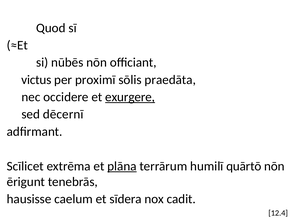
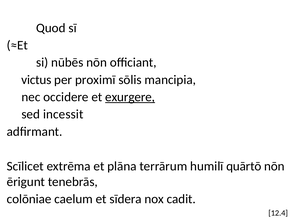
praedāta: praedāta -> mancipia
dēcernī: dēcernī -> incessit
plāna underline: present -> none
hausisse: hausisse -> colōniae
